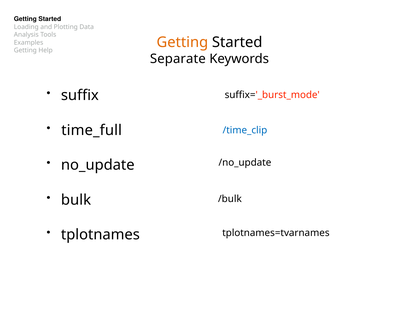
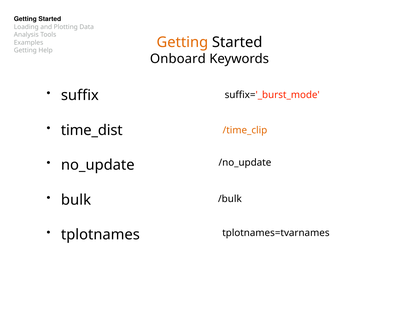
Separate: Separate -> Onboard
time_full: time_full -> time_dist
/time_clip colour: blue -> orange
